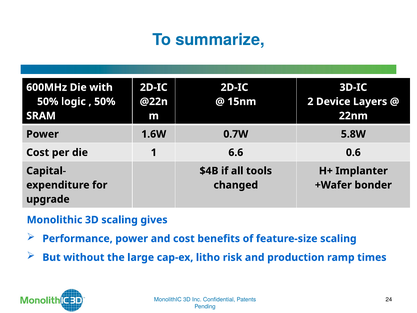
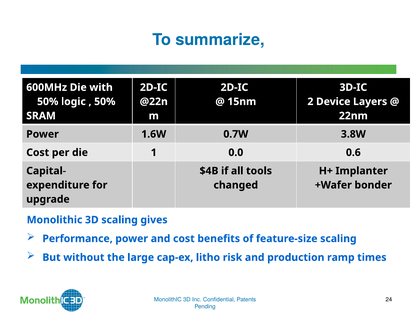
5.8W: 5.8W -> 3.8W
6.6: 6.6 -> 0.0
